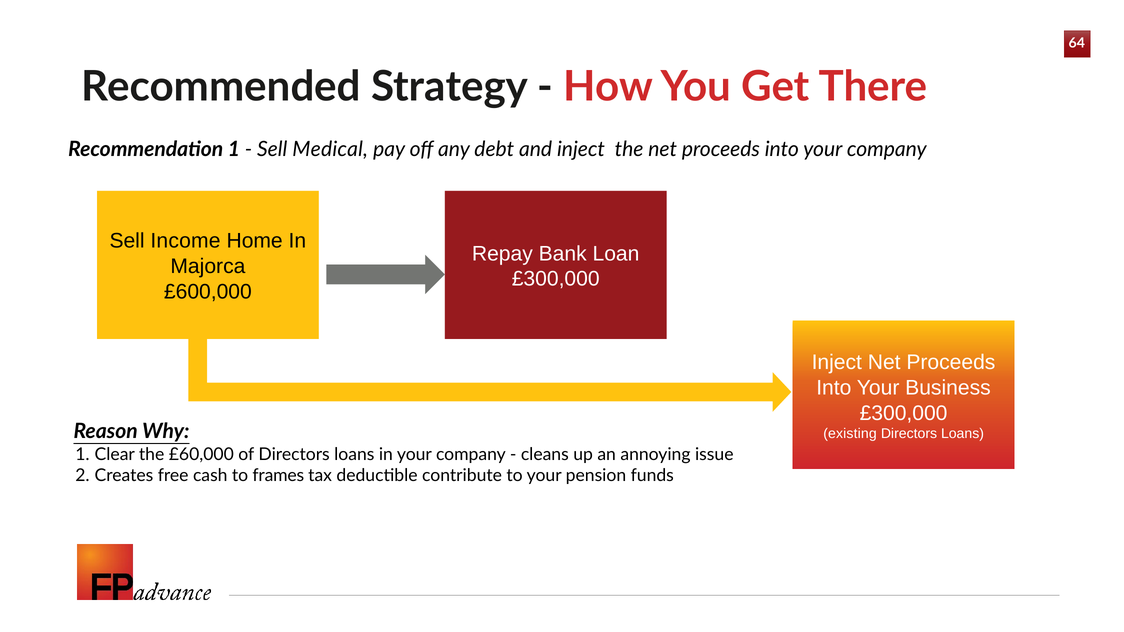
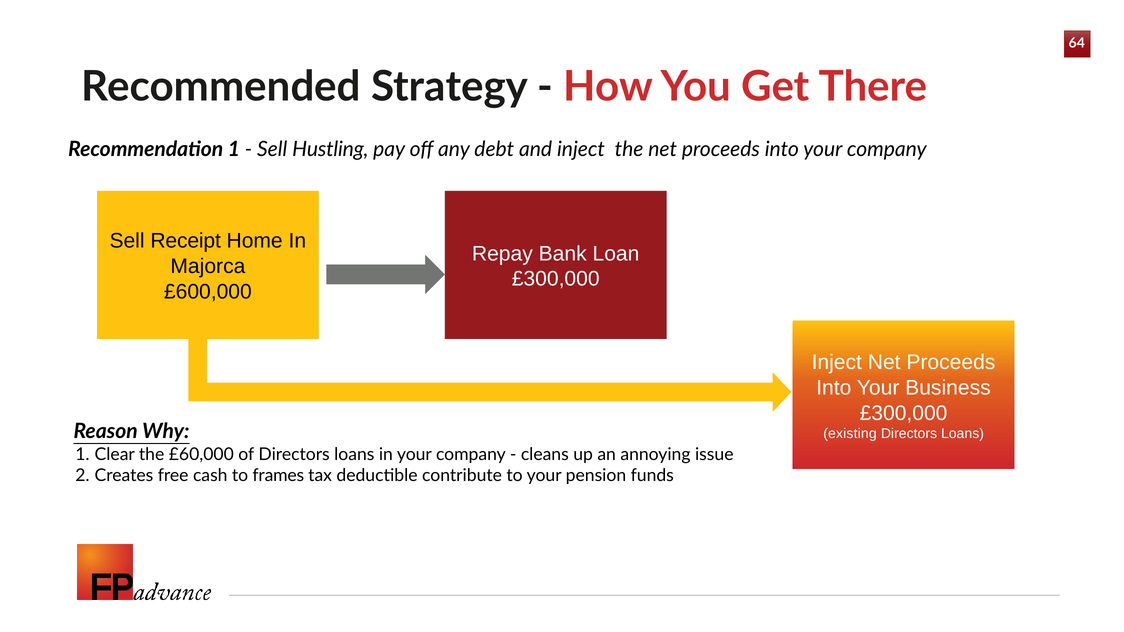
Medical: Medical -> Hustling
Income: Income -> Receipt
